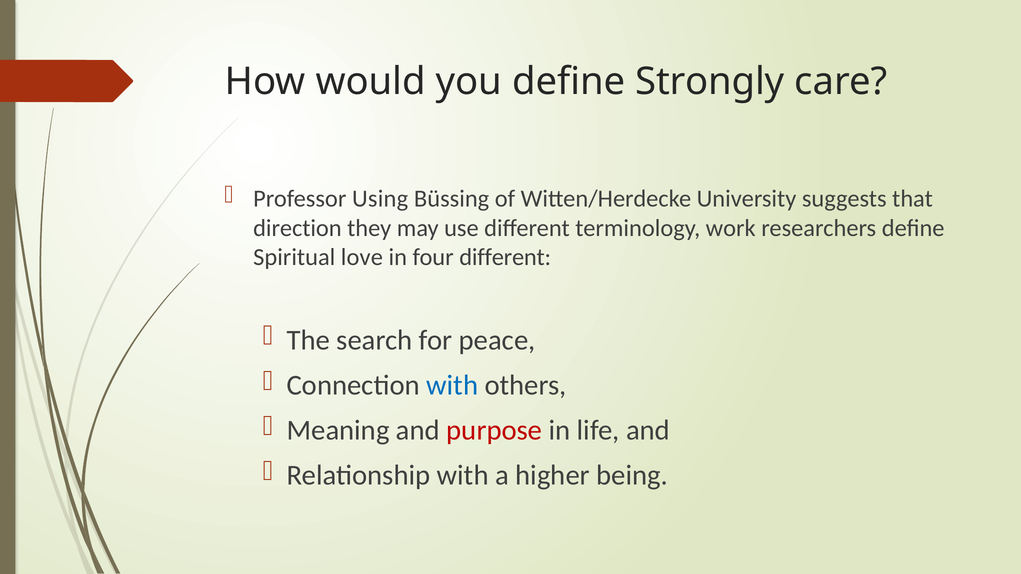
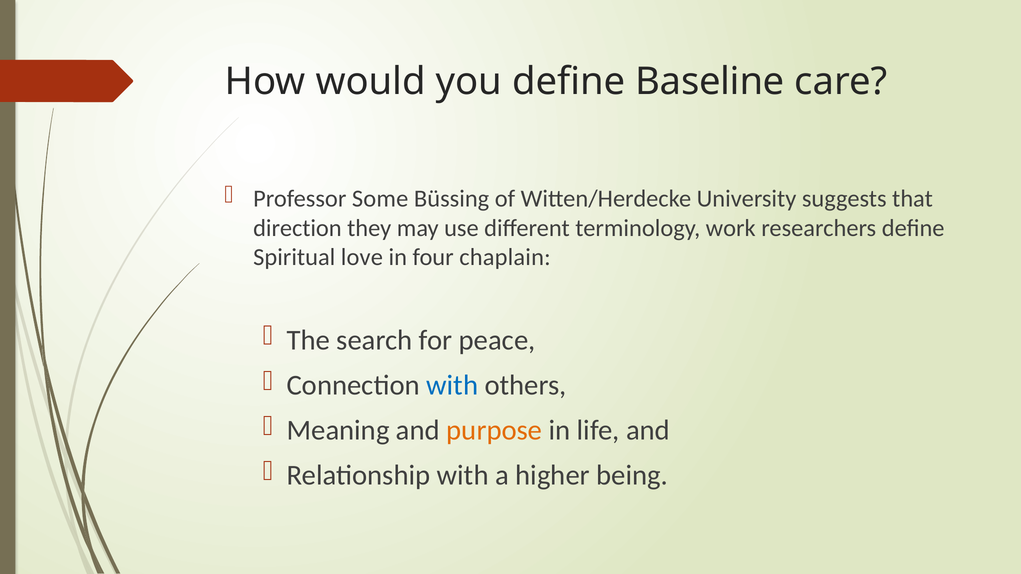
Strongly: Strongly -> Baseline
Using: Using -> Some
four different: different -> chaplain
purpose colour: red -> orange
